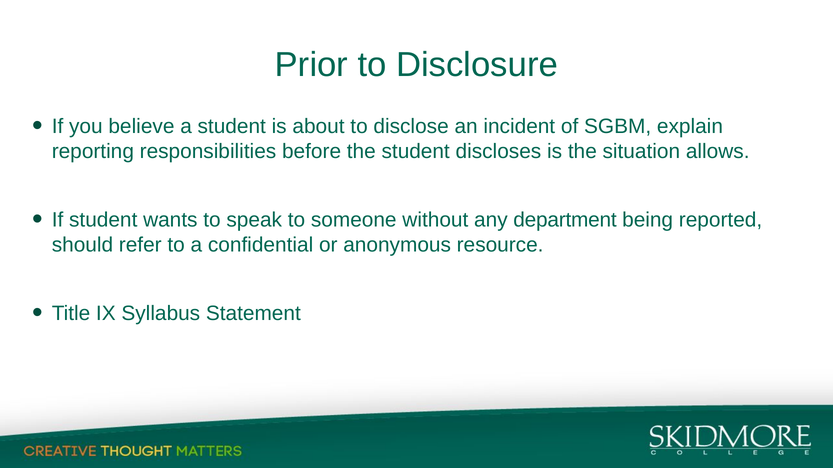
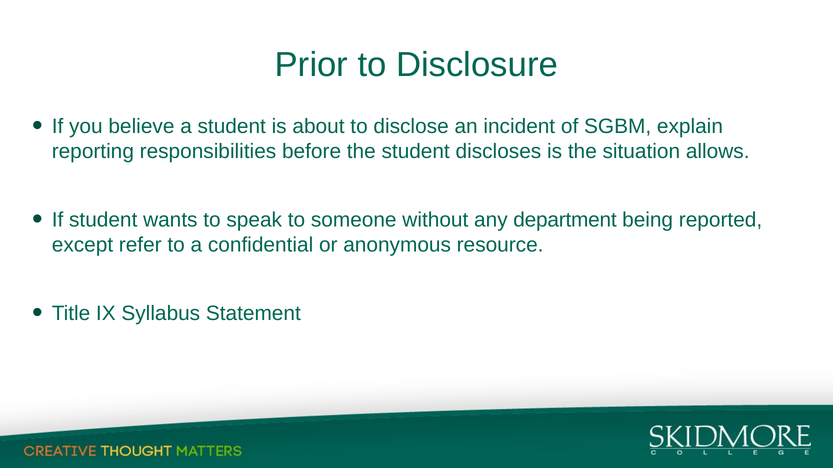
should: should -> except
